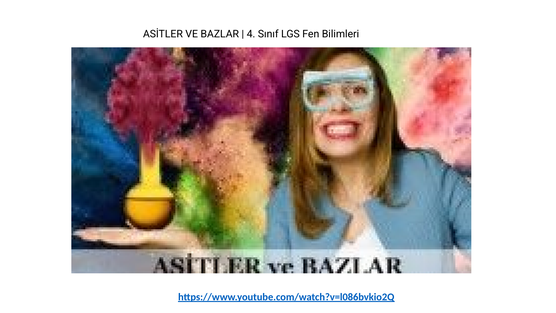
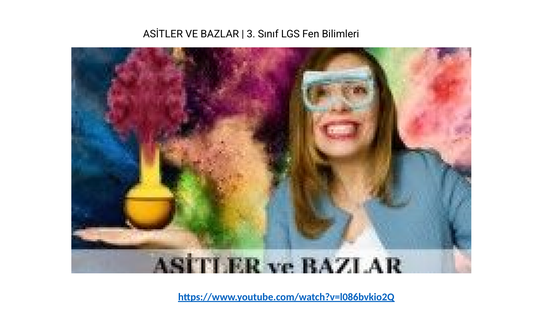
4: 4 -> 3
